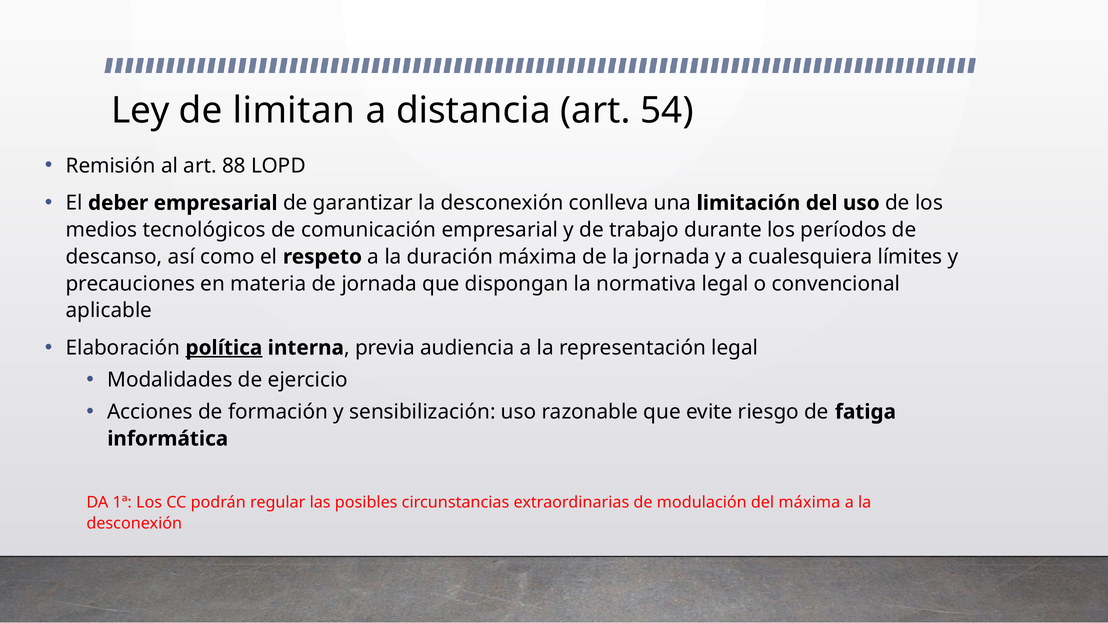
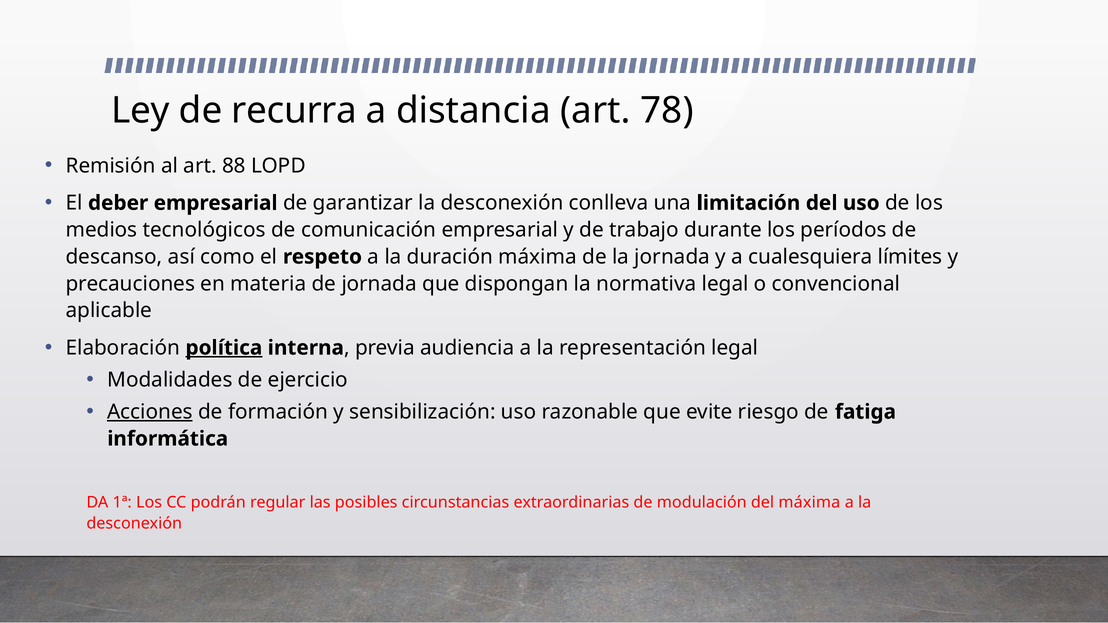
limitan: limitan -> recurra
54: 54 -> 78
Acciones underline: none -> present
